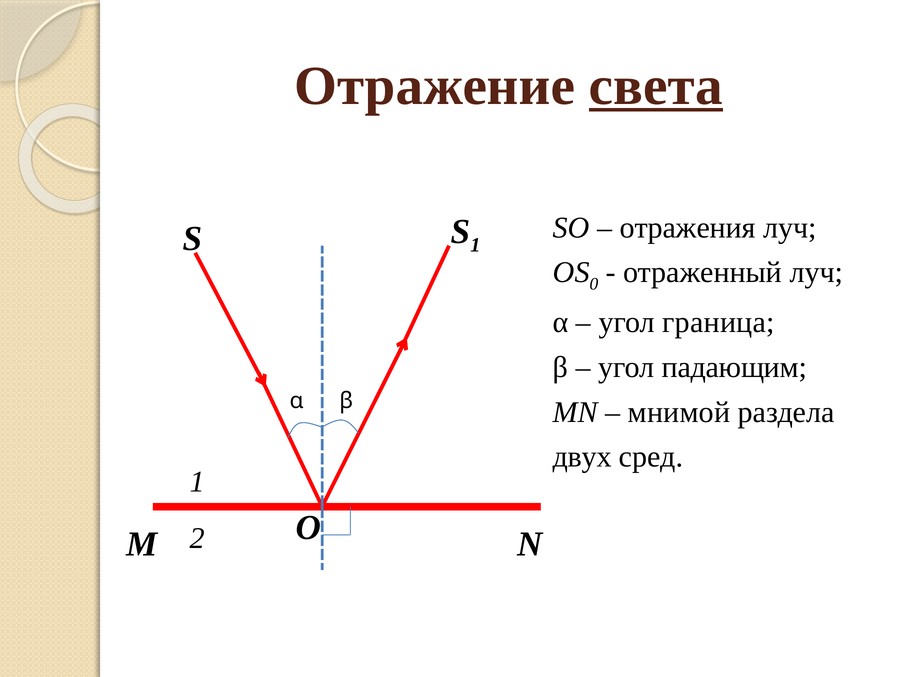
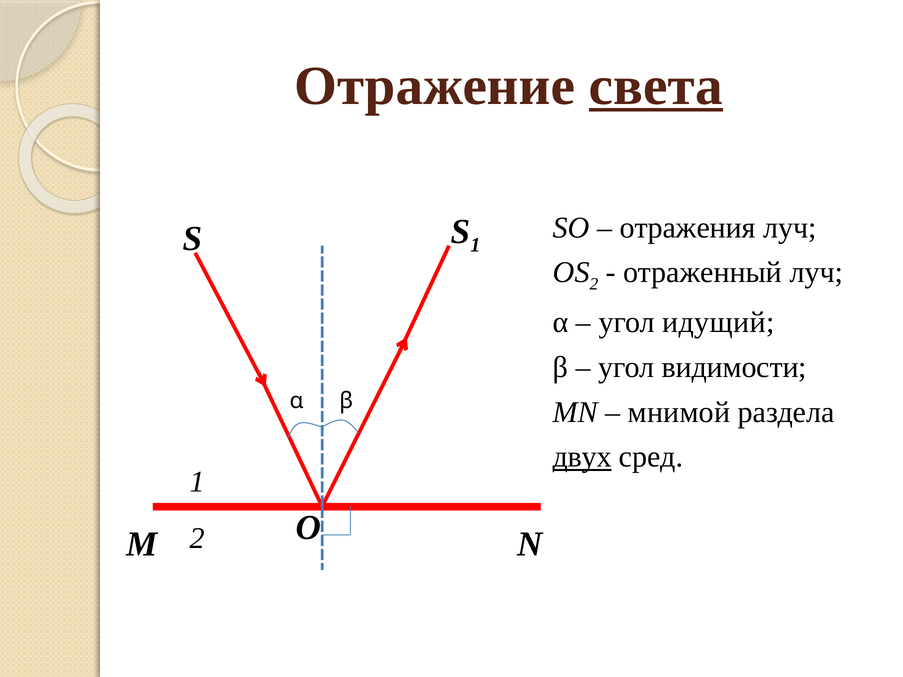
0 at (594, 284): 0 -> 2
граница: граница -> идущий
падающим: падающим -> видимости
двух underline: none -> present
